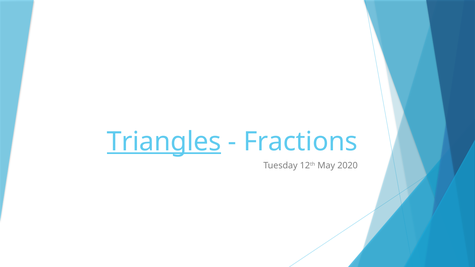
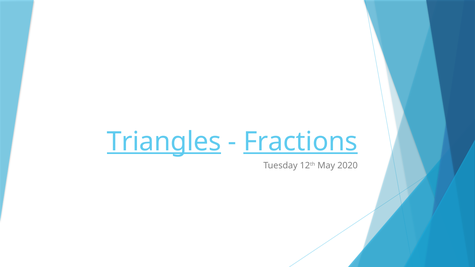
Fractions underline: none -> present
